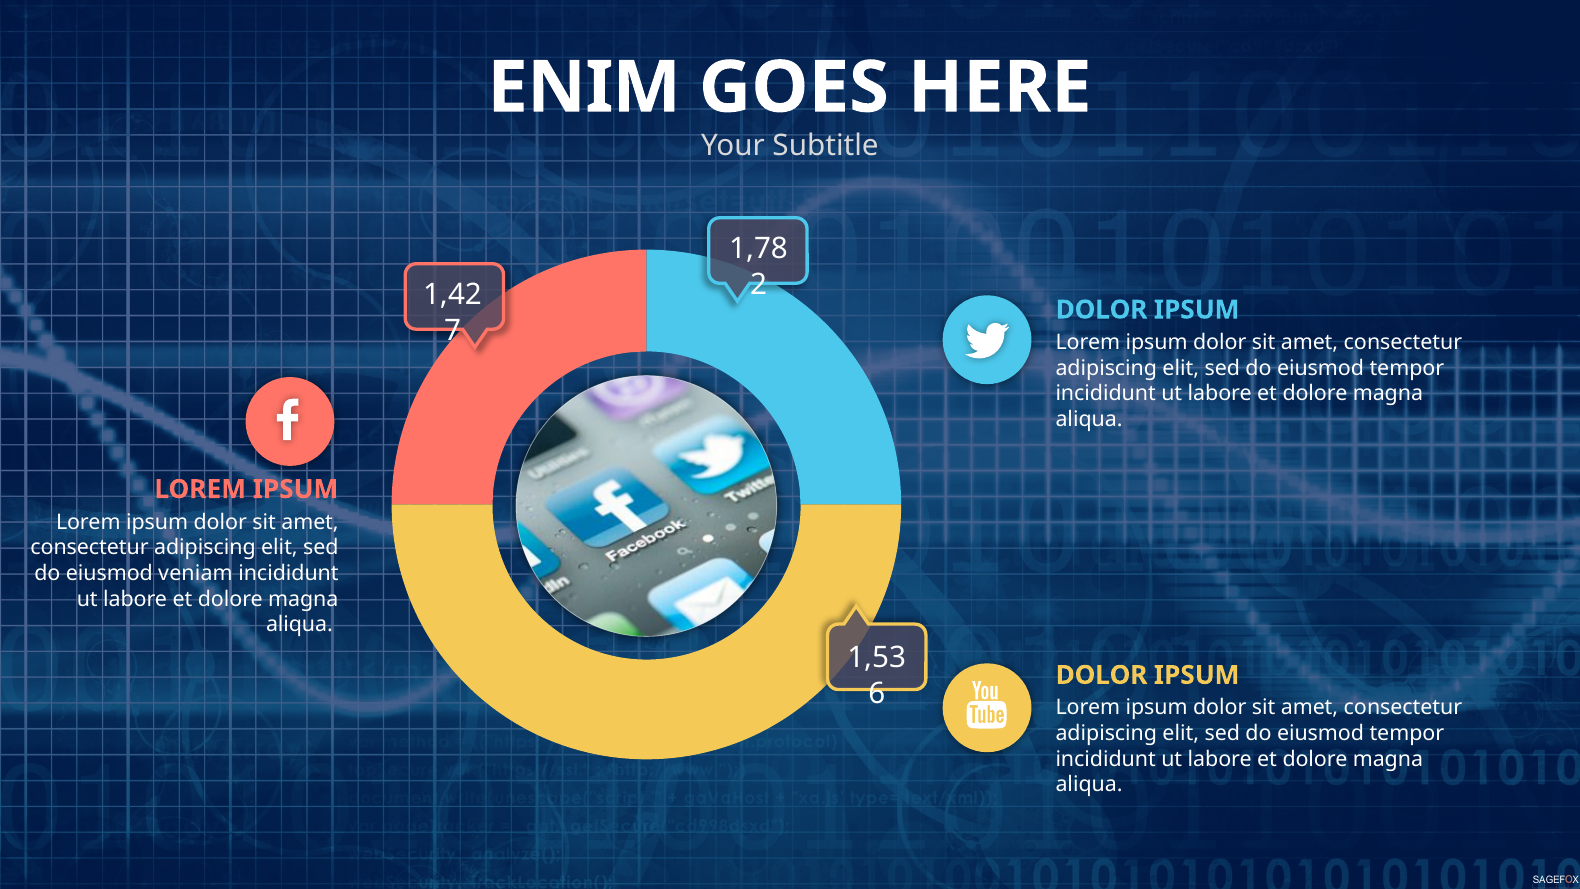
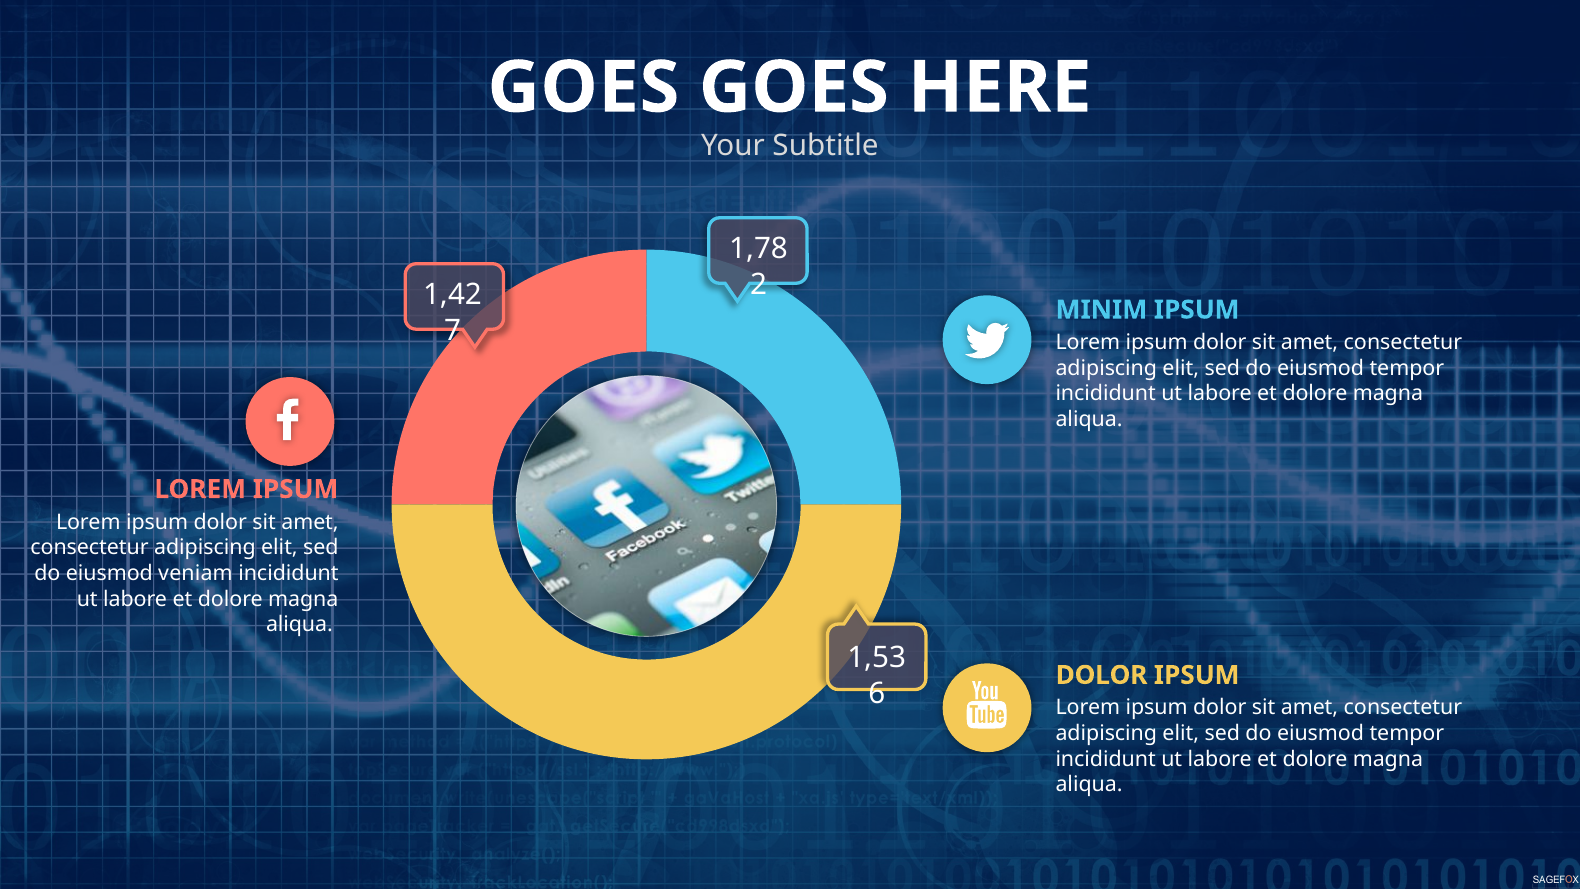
ENIM at (584, 88): ENIM -> GOES
DOLOR at (1102, 310): DOLOR -> MINIM
